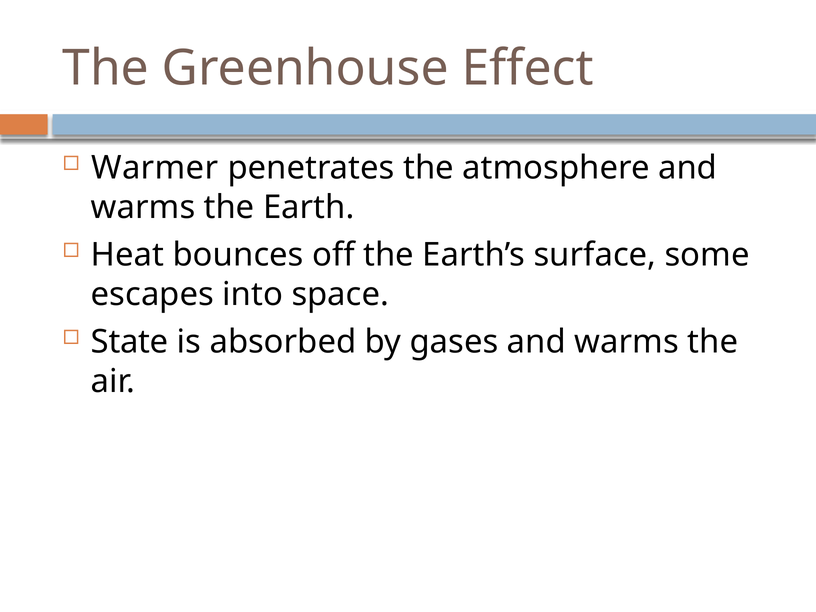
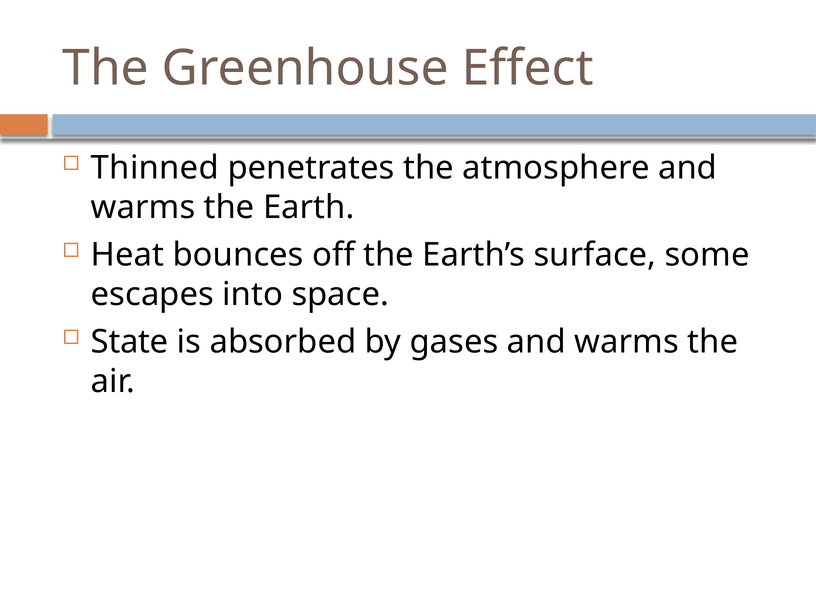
Warmer: Warmer -> Thinned
